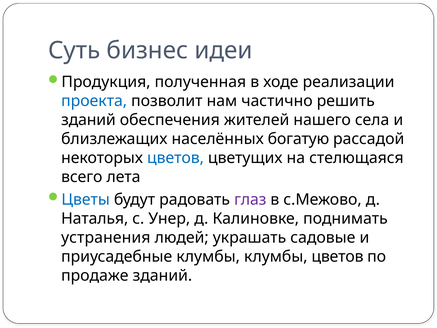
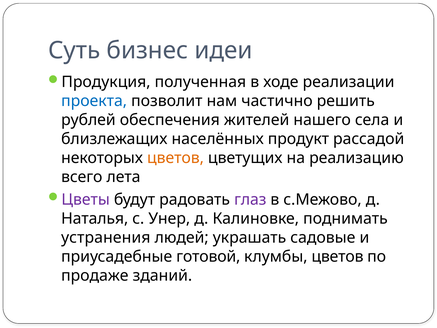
зданий at (88, 120): зданий -> рублей
богатую: богатую -> продукт
цветов at (175, 158) colour: blue -> orange
стелющаяся: стелющаяся -> реализацию
Цветы colour: blue -> purple
приусадебные клумбы: клумбы -> готовой
